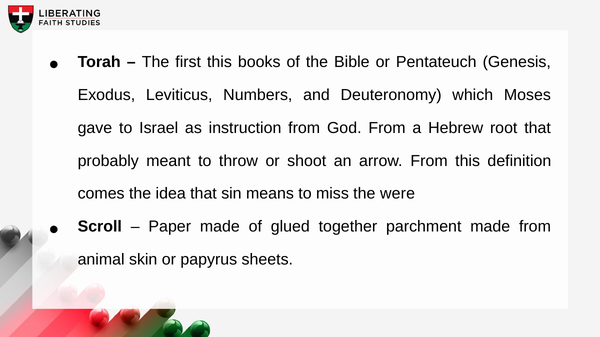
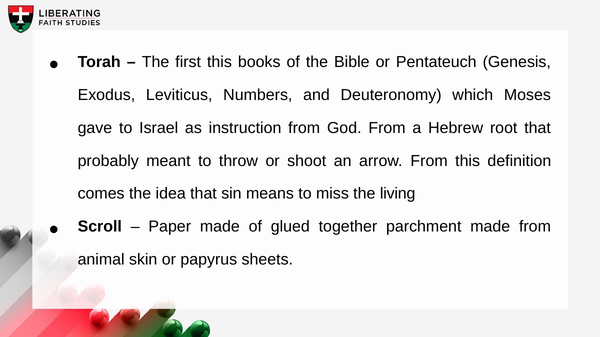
were: were -> living
